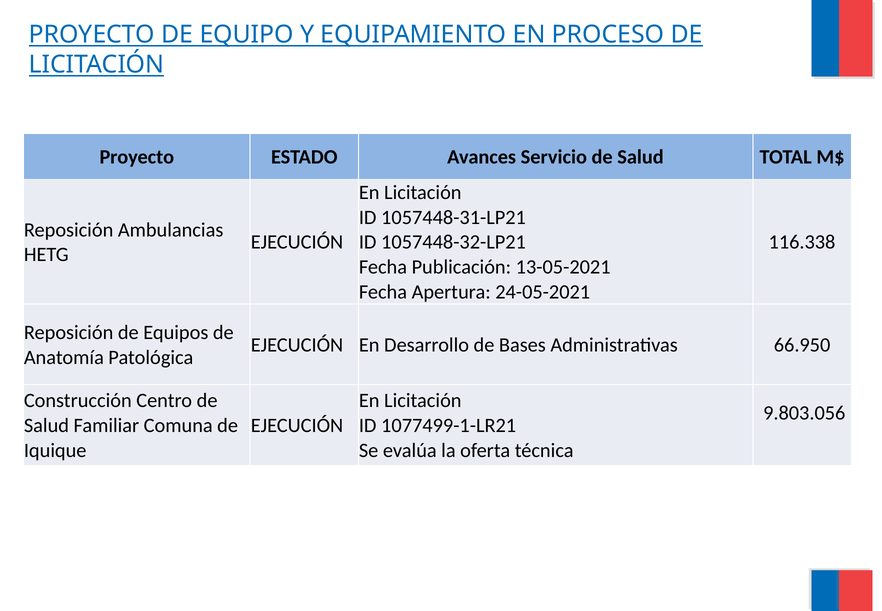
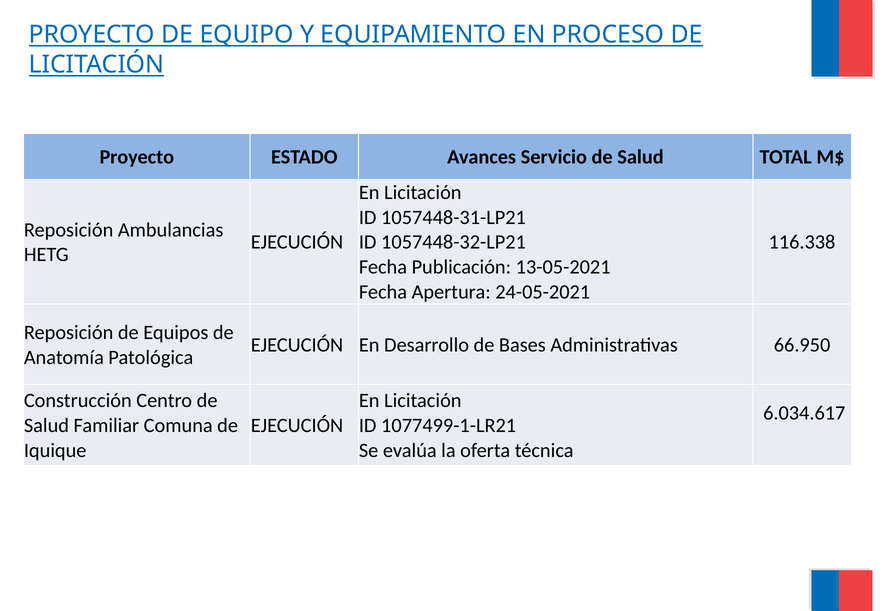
9.803.056: 9.803.056 -> 6.034.617
